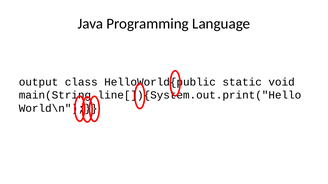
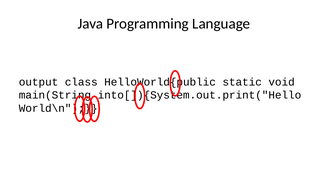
line[]){System.out.print("Hello: line[]){System.out.print("Hello -> into[]){System.out.print("Hello
